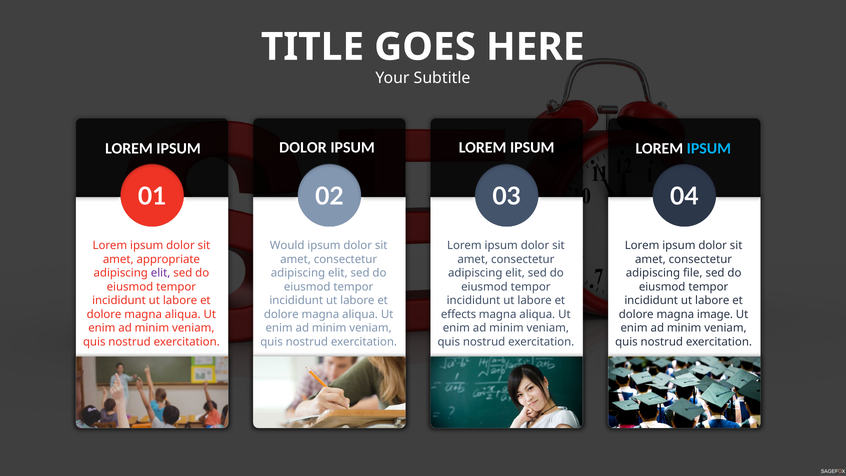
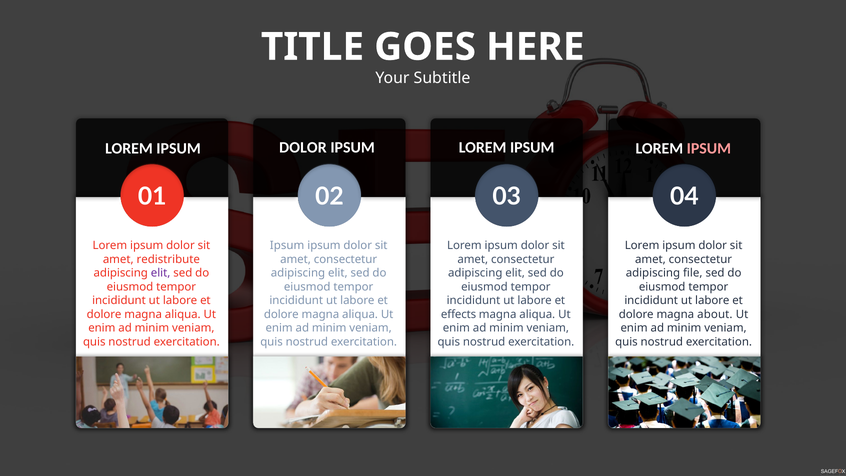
IPSUM at (709, 149) colour: light blue -> pink
Would at (287, 245): Would -> Ipsum
appropriate: appropriate -> redistribute
image: image -> about
